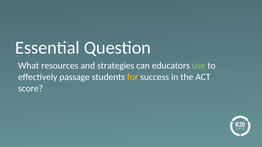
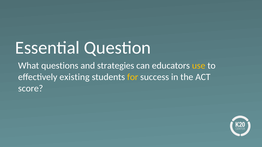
resources: resources -> questions
use colour: light green -> yellow
passage: passage -> existing
